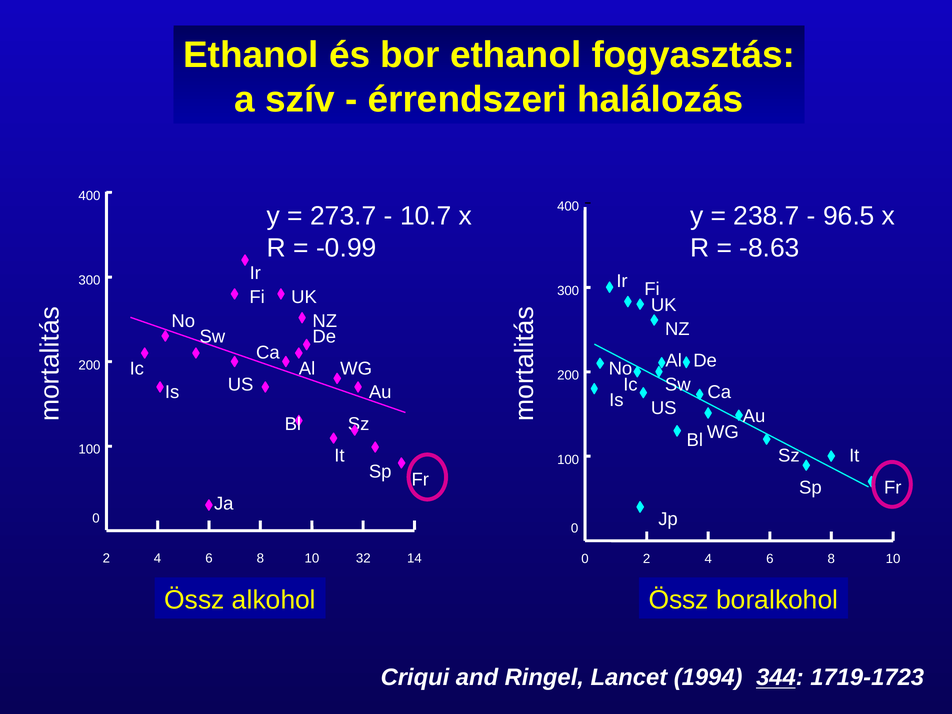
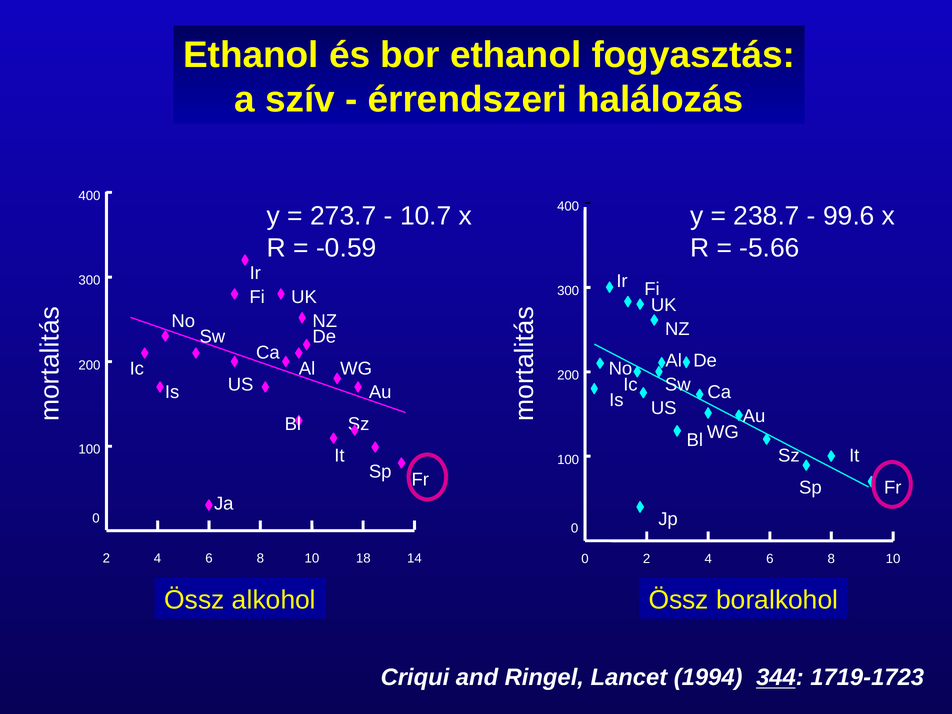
96.5: 96.5 -> 99.6
-0.99: -0.99 -> -0.59
-8.63: -8.63 -> -5.66
32: 32 -> 18
